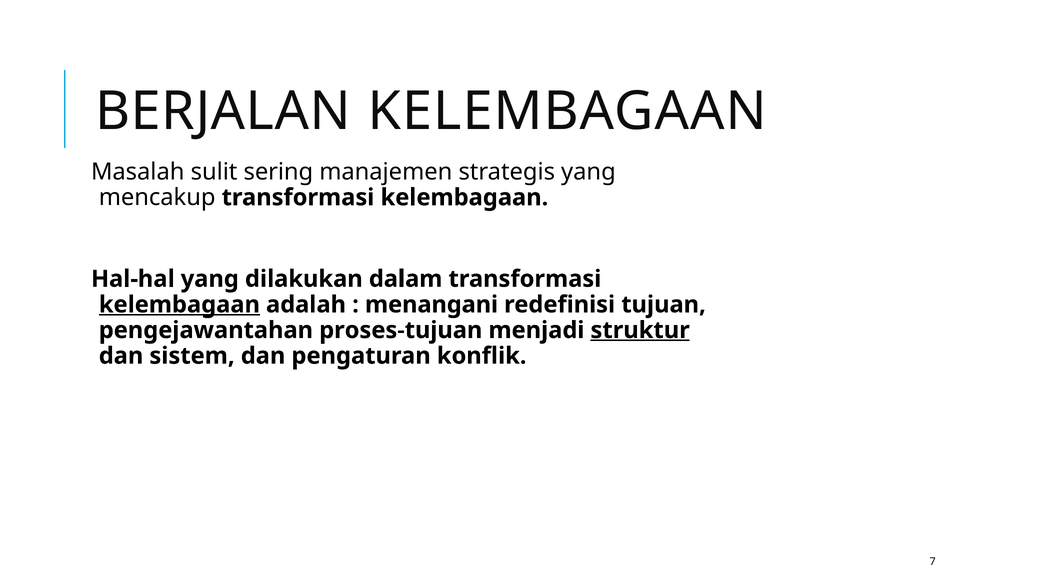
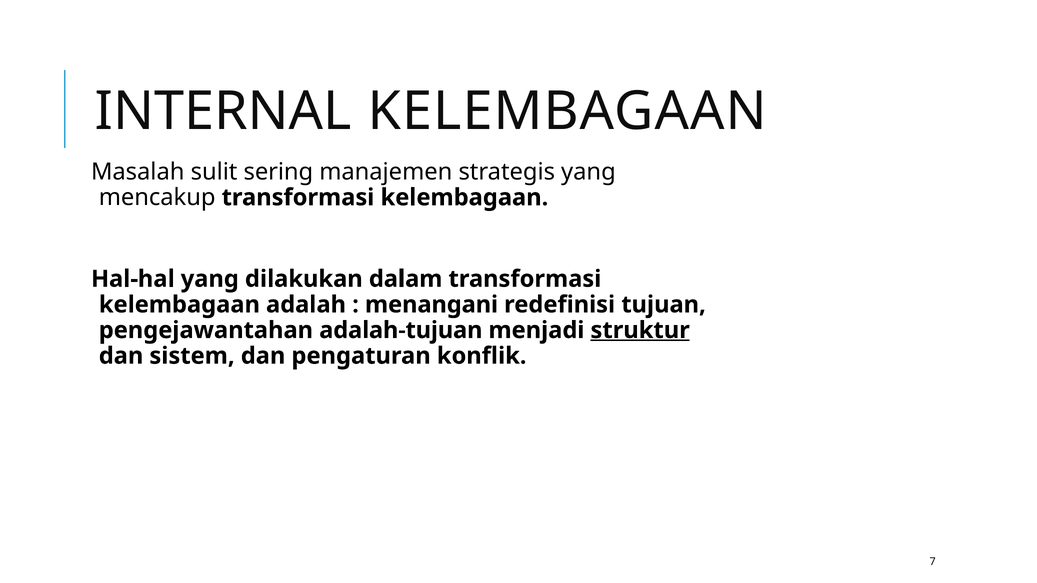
BERJALAN: BERJALAN -> INTERNAL
kelembagaan at (179, 305) underline: present -> none
proses-tujuan: proses-tujuan -> adalah-tujuan
